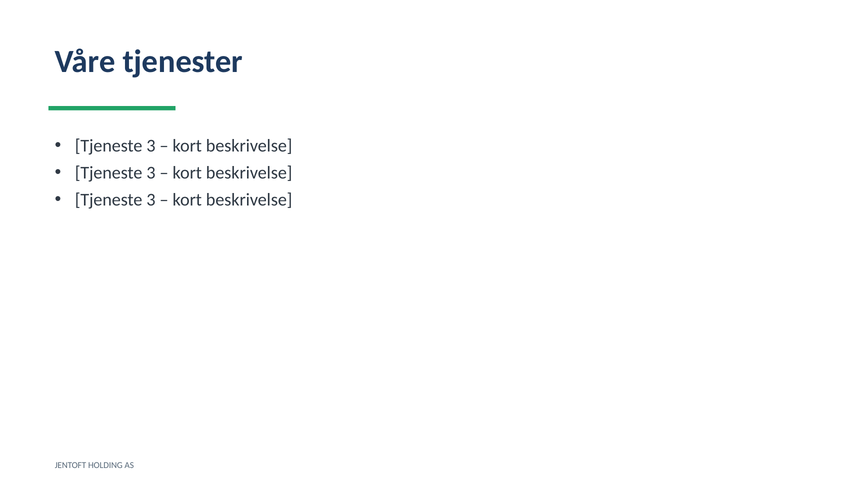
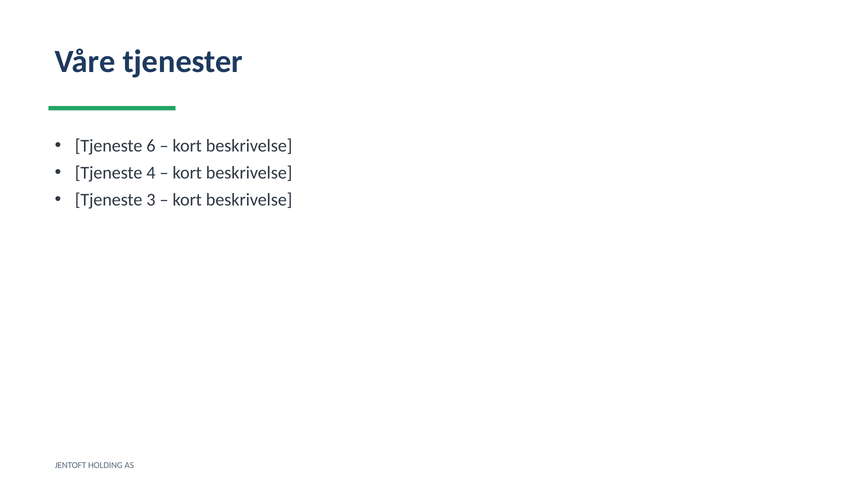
3 at (151, 146): 3 -> 6
3 at (151, 173): 3 -> 4
